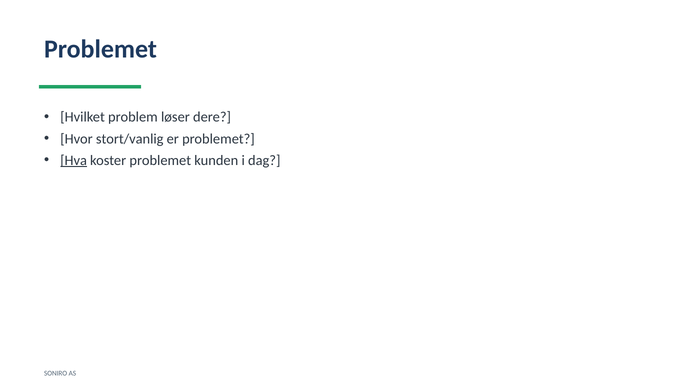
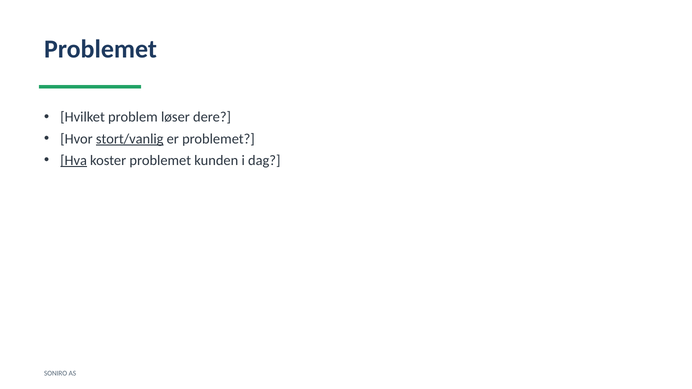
stort/vanlig underline: none -> present
